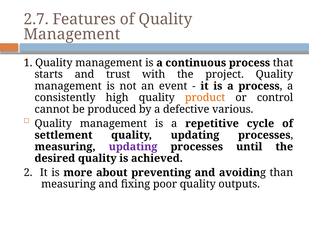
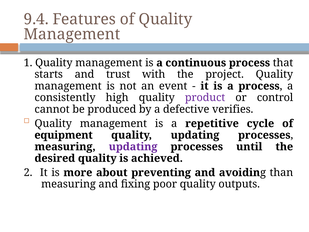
2.7: 2.7 -> 9.4
product colour: orange -> purple
various: various -> verifies
settlement: settlement -> equipment
